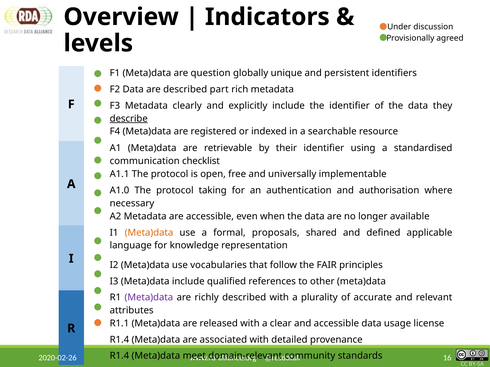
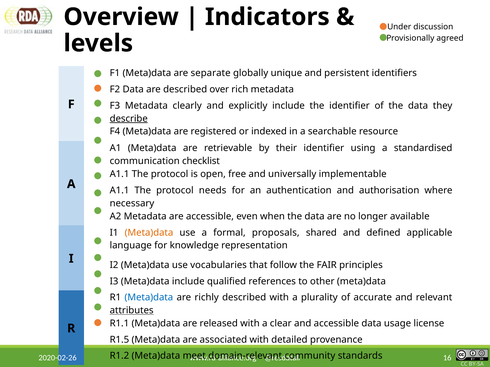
question: question -> separate
part: part -> over
A1.0 at (120, 191): A1.0 -> A1.1
taking: taking -> needs
Meta)data at (149, 298) colour: purple -> blue
attributes underline: none -> present
R1.4 at (119, 340): R1.4 -> R1.5
R1.4 at (119, 356): R1.4 -> R1.2
